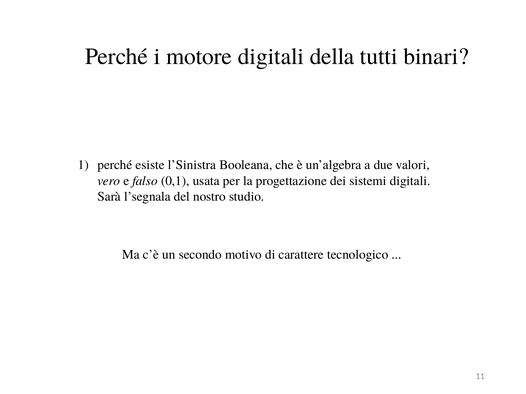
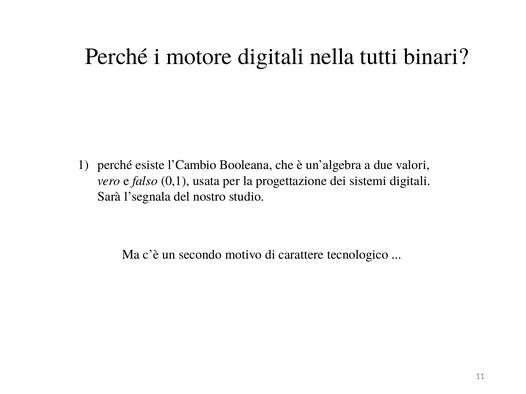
della: della -> nella
l’Sinistra: l’Sinistra -> l’Cambio
